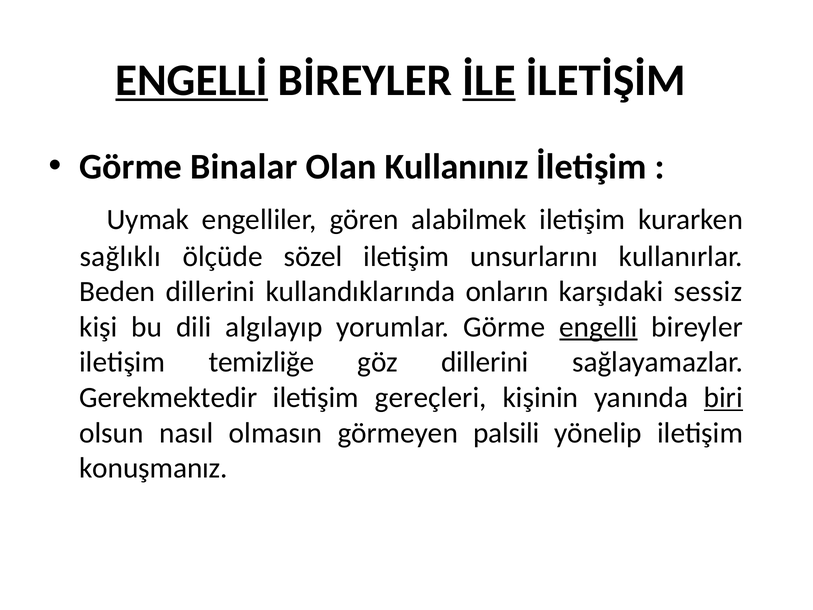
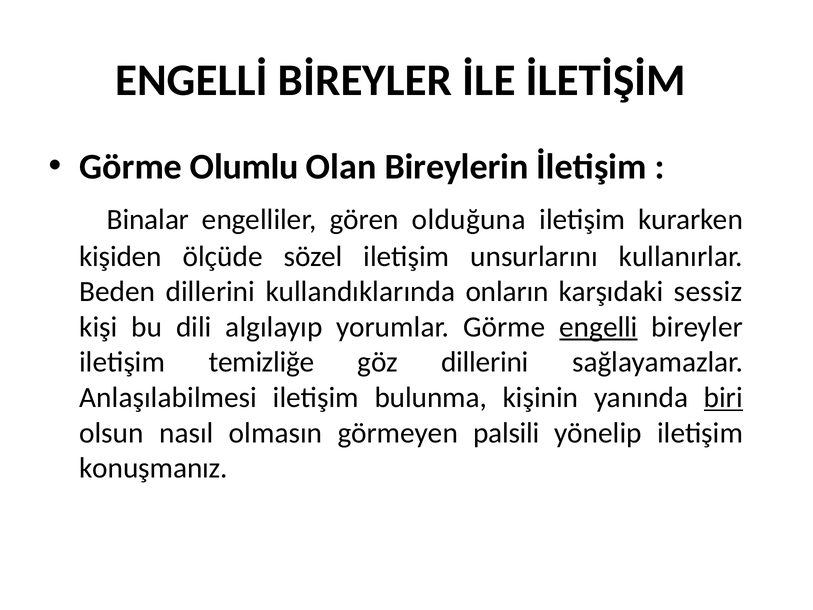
ENGELLİ underline: present -> none
İLE underline: present -> none
Binalar: Binalar -> Olumlu
Kullanınız: Kullanınız -> Bireylerin
Uymak: Uymak -> Binalar
alabilmek: alabilmek -> olduğuna
sağlıklı: sağlıklı -> kişiden
Gerekmektedir: Gerekmektedir -> Anlaşılabilmesi
gereçleri: gereçleri -> bulunma
